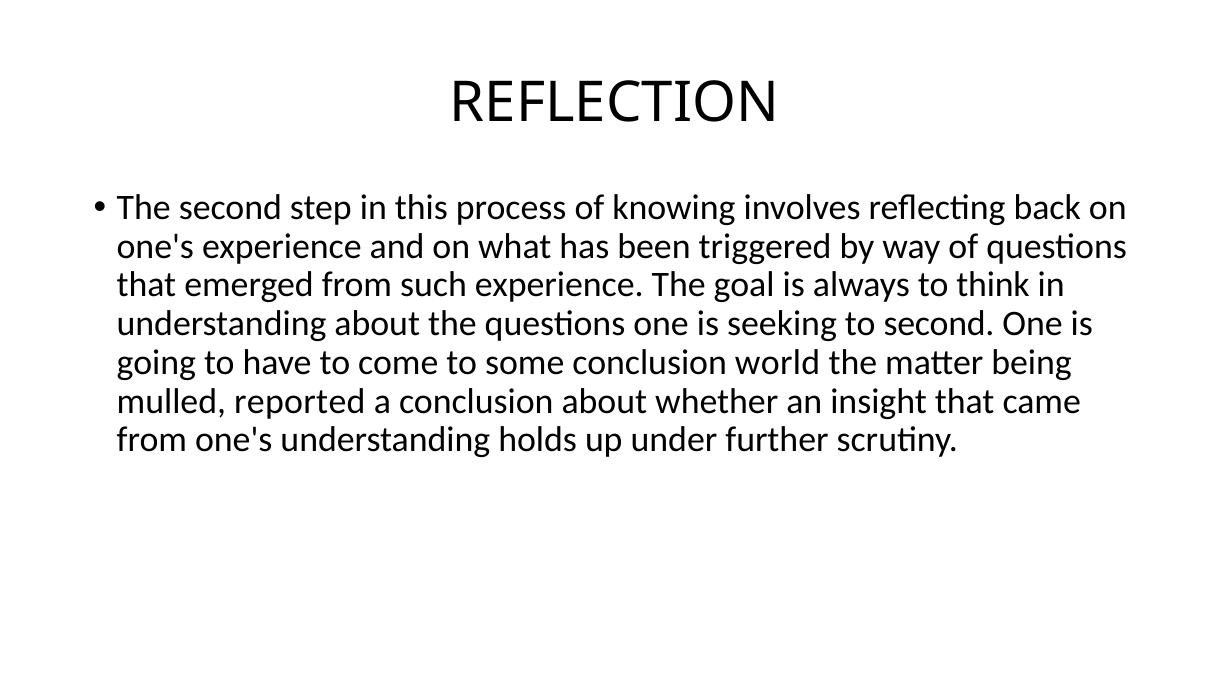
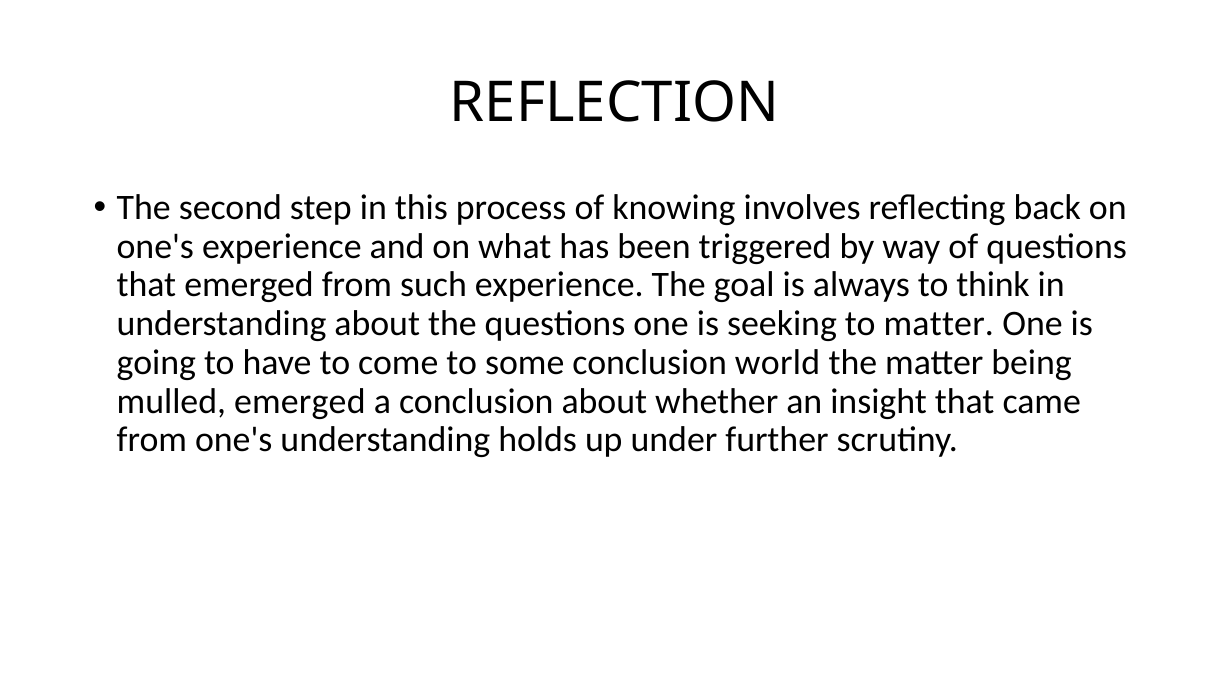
to second: second -> matter
mulled reported: reported -> emerged
